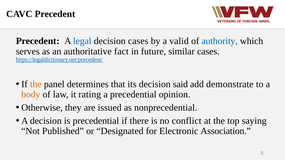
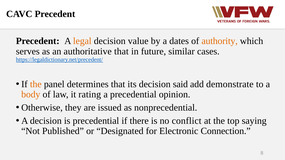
legal colour: blue -> orange
decision cases: cases -> value
valid: valid -> dates
authority colour: blue -> orange
authoritative fact: fact -> that
Association: Association -> Connection
